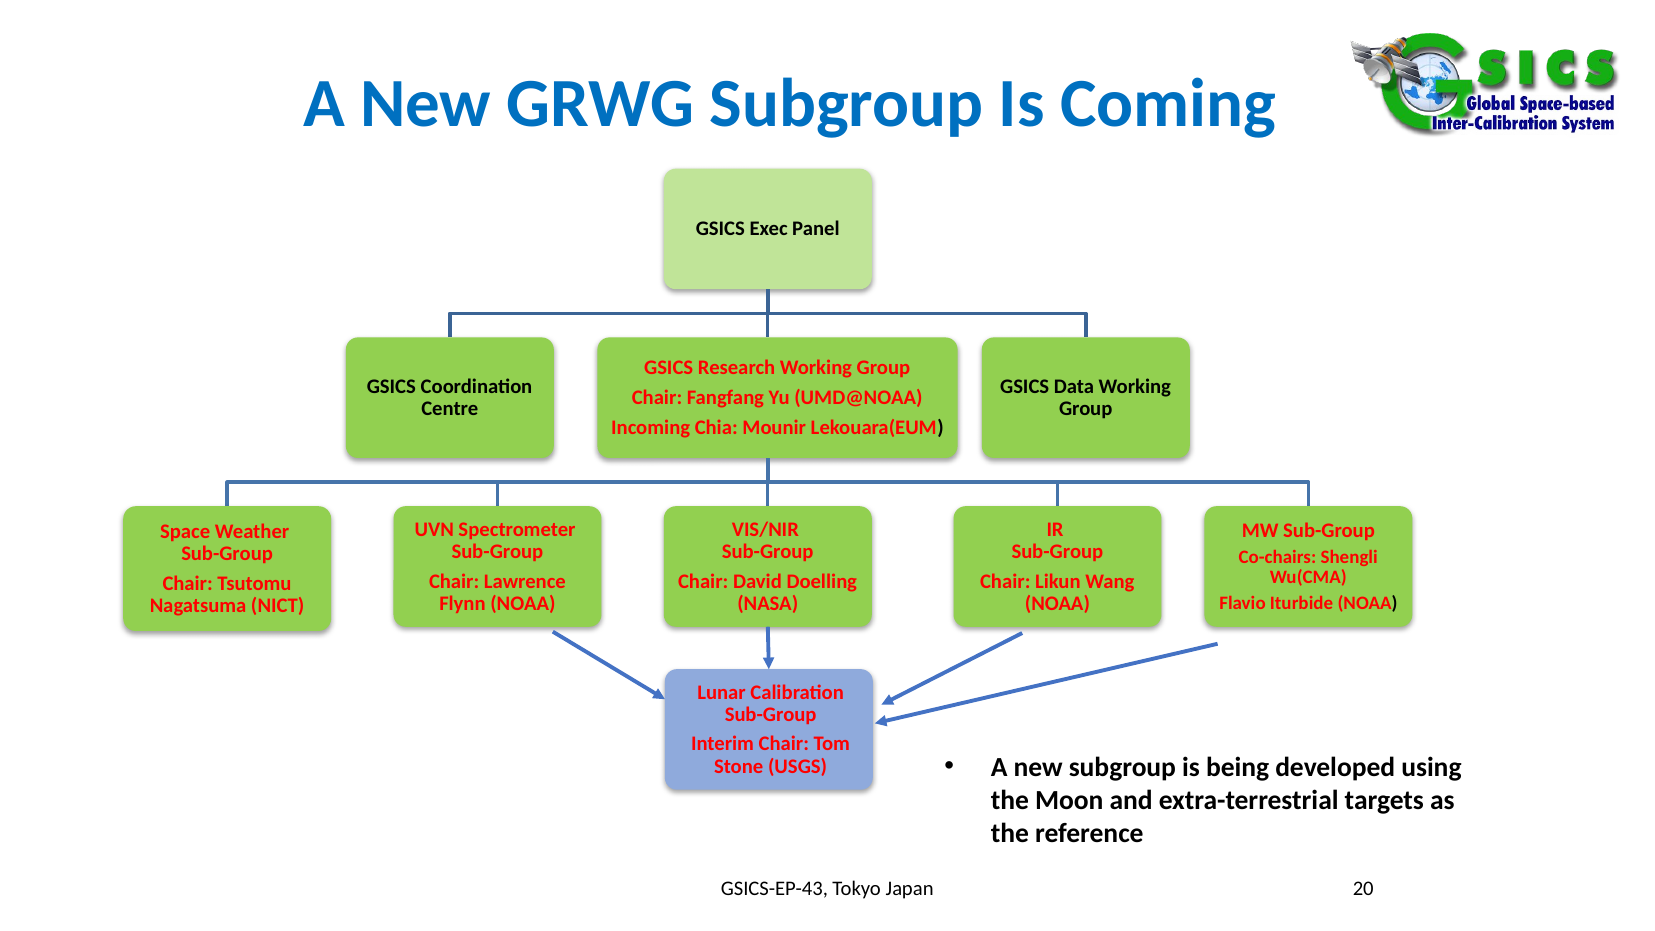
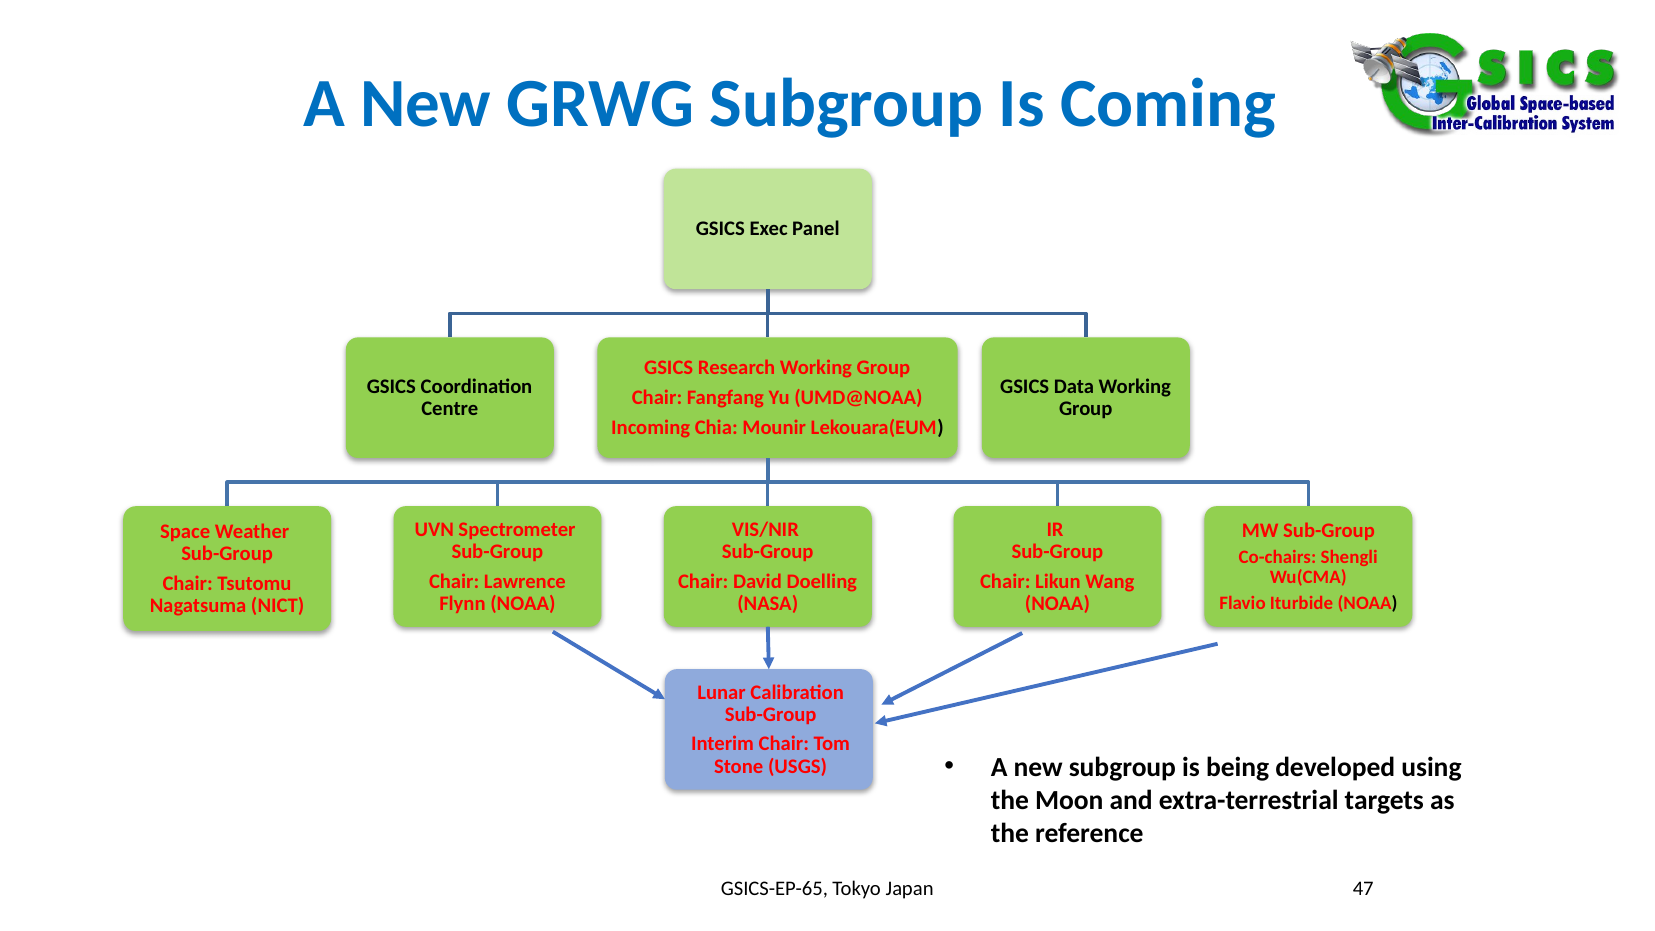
GSICS-EP-43: GSICS-EP-43 -> GSICS-EP-65
20: 20 -> 47
